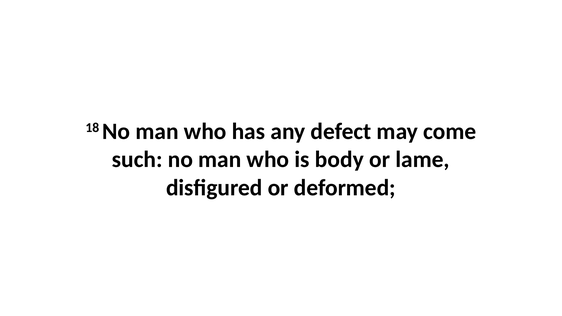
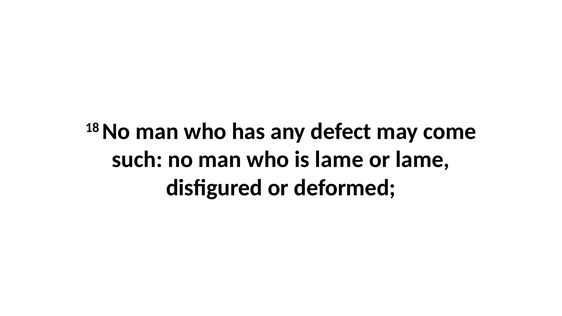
is body: body -> lame
